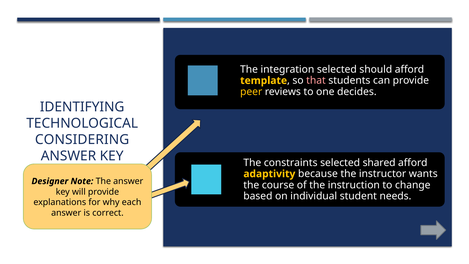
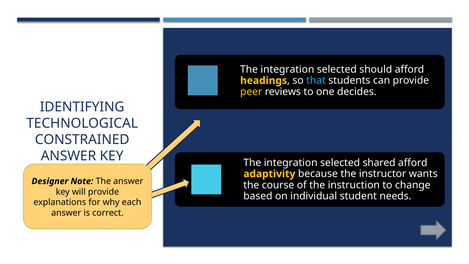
template: template -> headings
that colour: pink -> light blue
CONSIDERING: CONSIDERING -> CONSTRAINED
constraints at (291, 163): constraints -> integration
